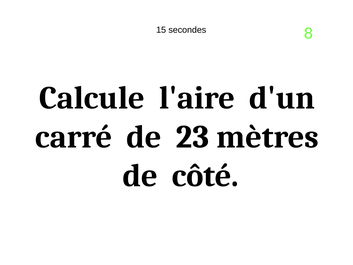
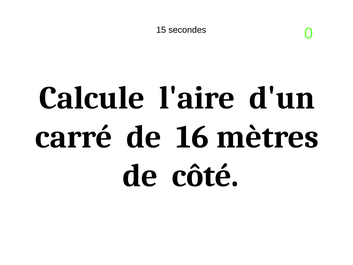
8: 8 -> 0
23: 23 -> 16
